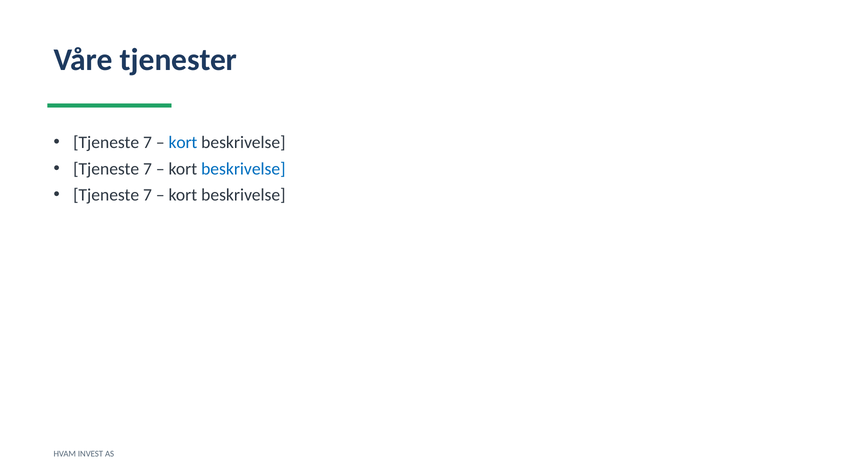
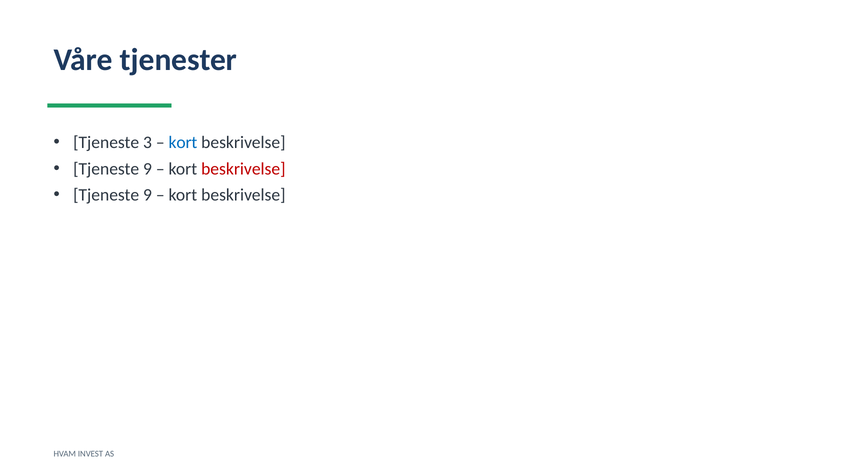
7 at (147, 142): 7 -> 3
7 at (147, 169): 7 -> 9
beskrivelse at (243, 169) colour: blue -> red
7 at (147, 195): 7 -> 9
